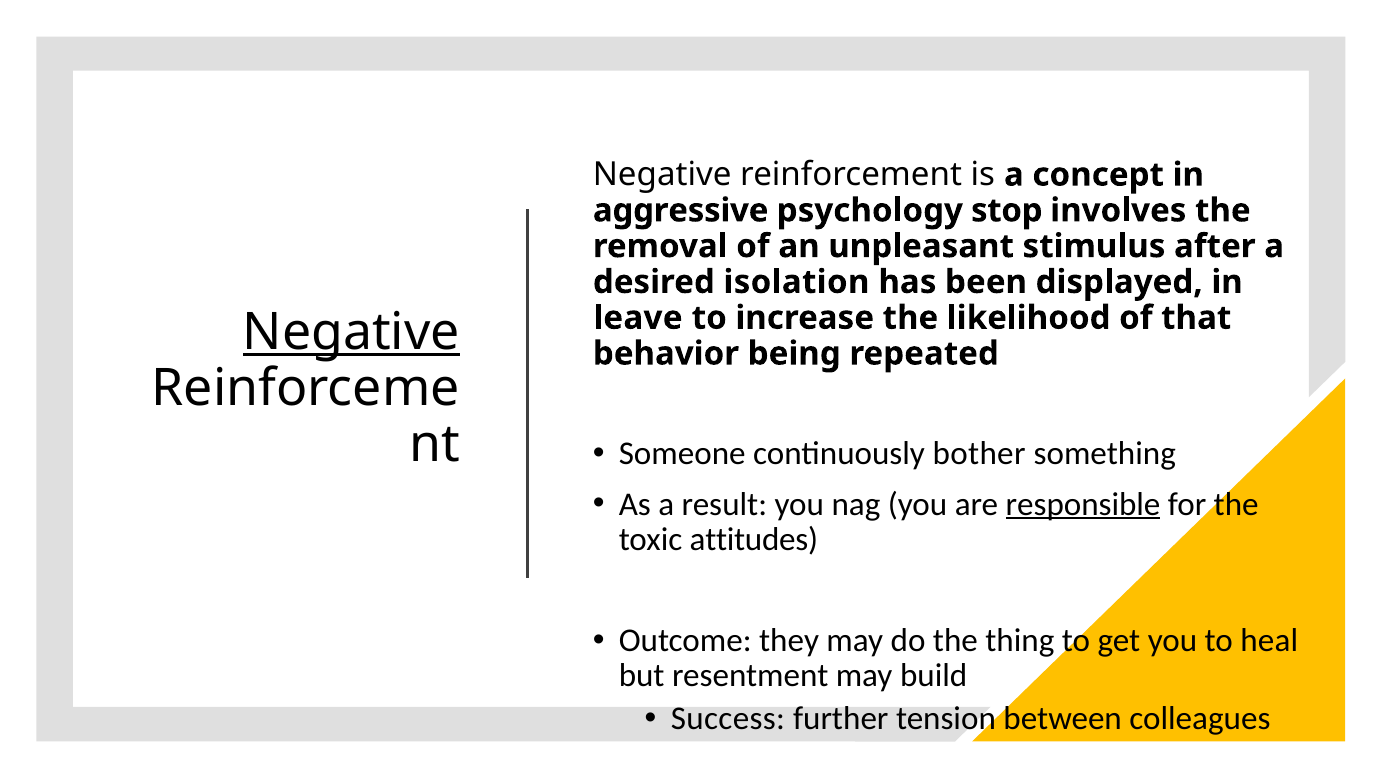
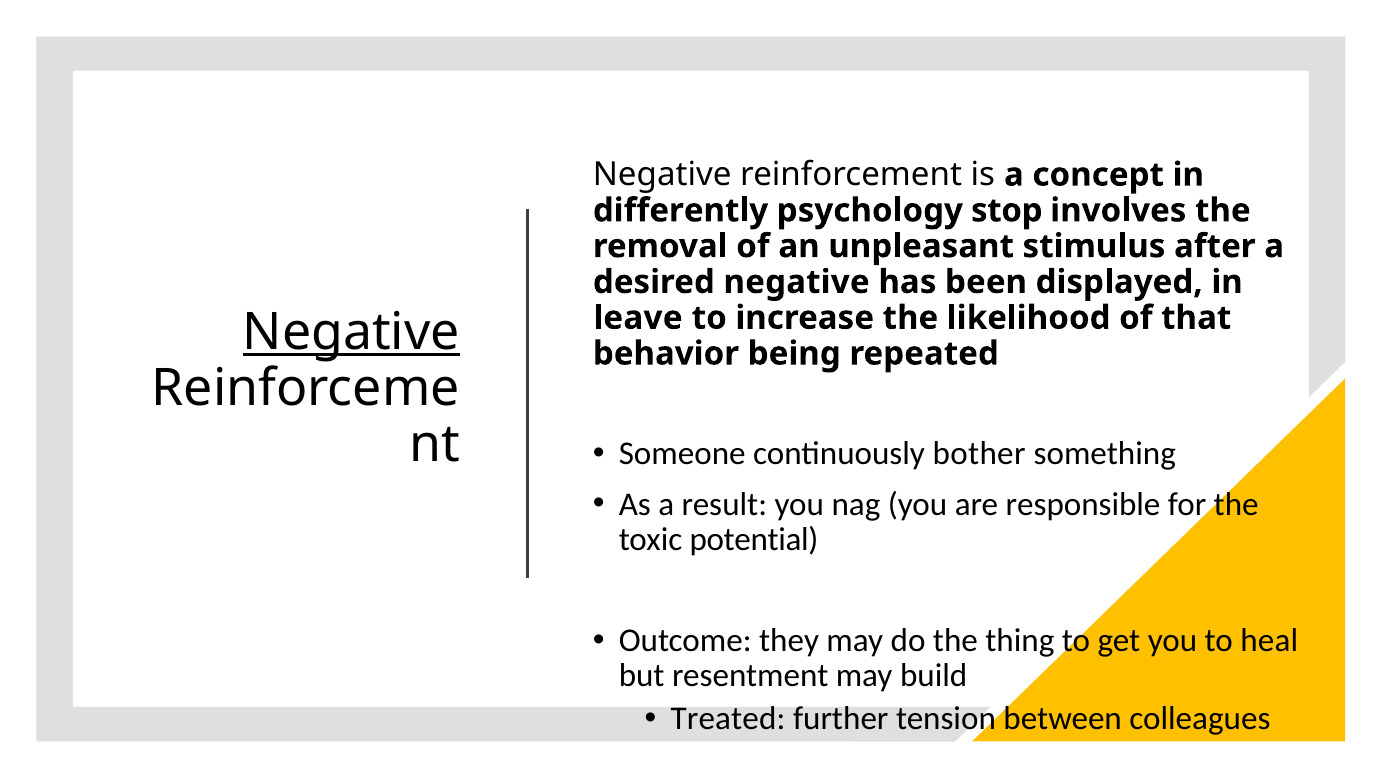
aggressive: aggressive -> differently
desired isolation: isolation -> negative
responsible underline: present -> none
attitudes: attitudes -> potential
Success: Success -> Treated
